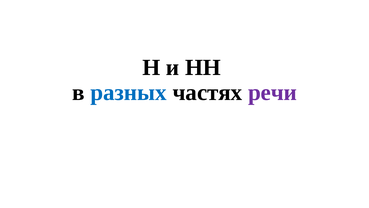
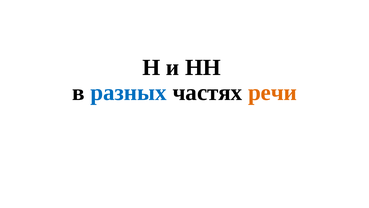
речи colour: purple -> orange
